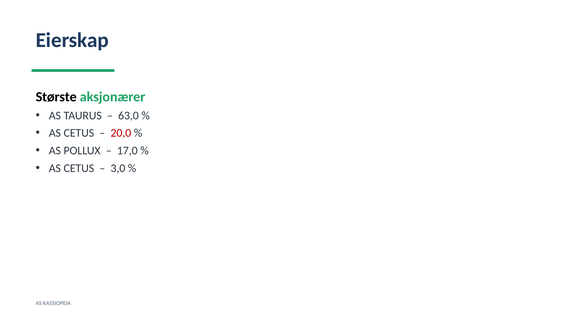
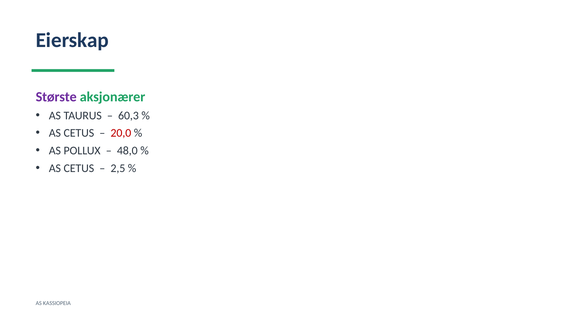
Største colour: black -> purple
63,0: 63,0 -> 60,3
17,0: 17,0 -> 48,0
3,0: 3,0 -> 2,5
